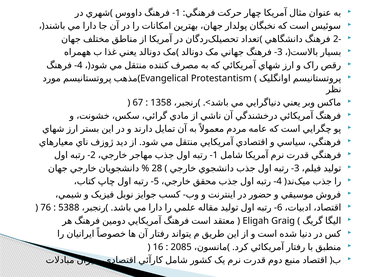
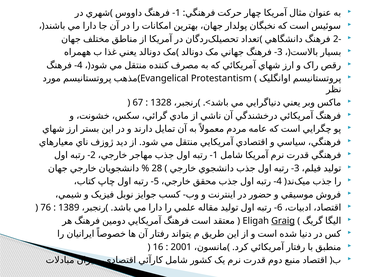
1358: 1358 -> 1328
5388: 5388 -> 1389
Graig underline: none -> present
2085: 2085 -> 2001
